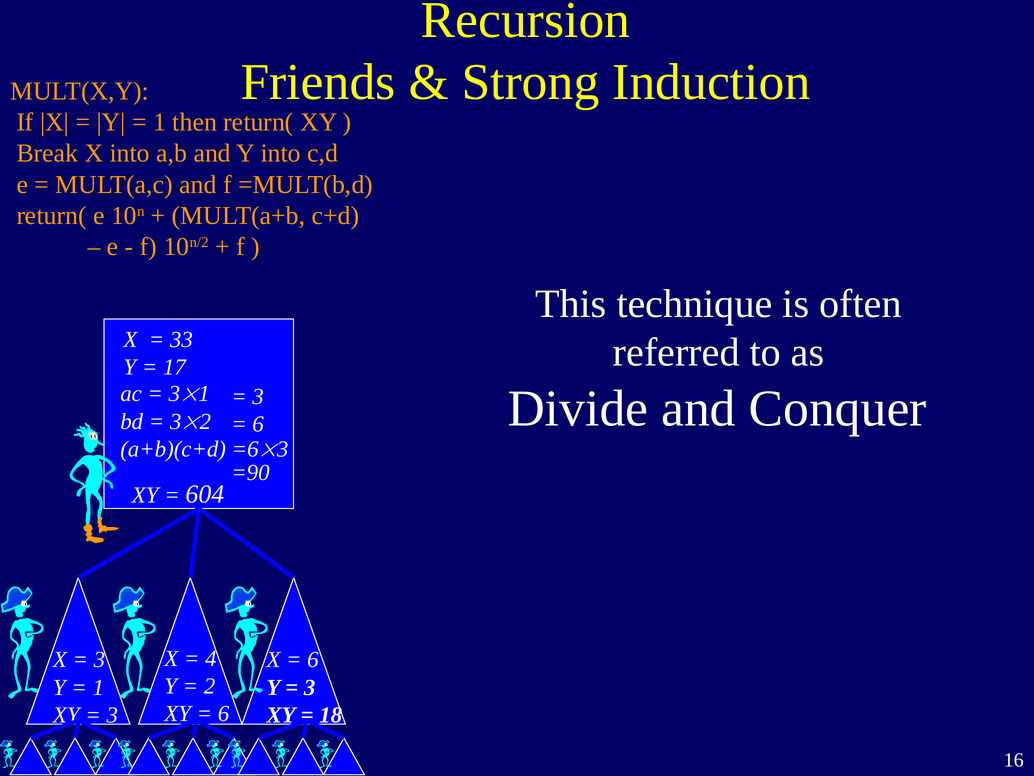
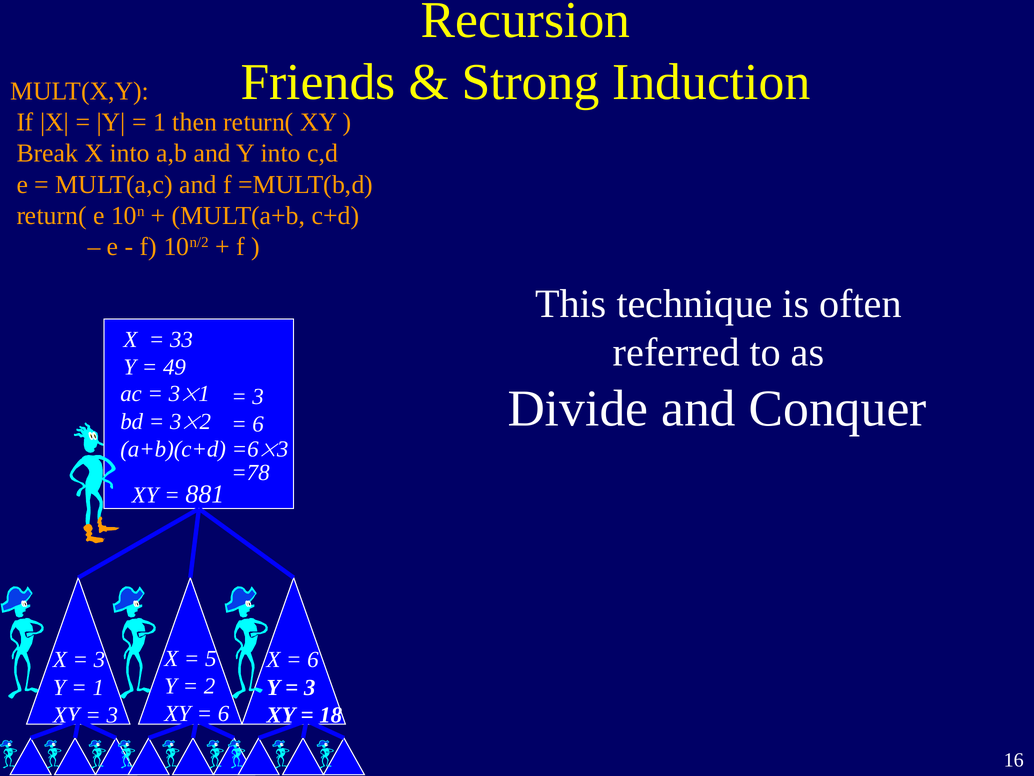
17: 17 -> 49
=90: =90 -> =78
604: 604 -> 881
4: 4 -> 5
